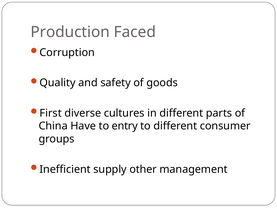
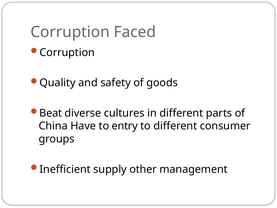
Production at (70, 32): Production -> Corruption
First: First -> Beat
